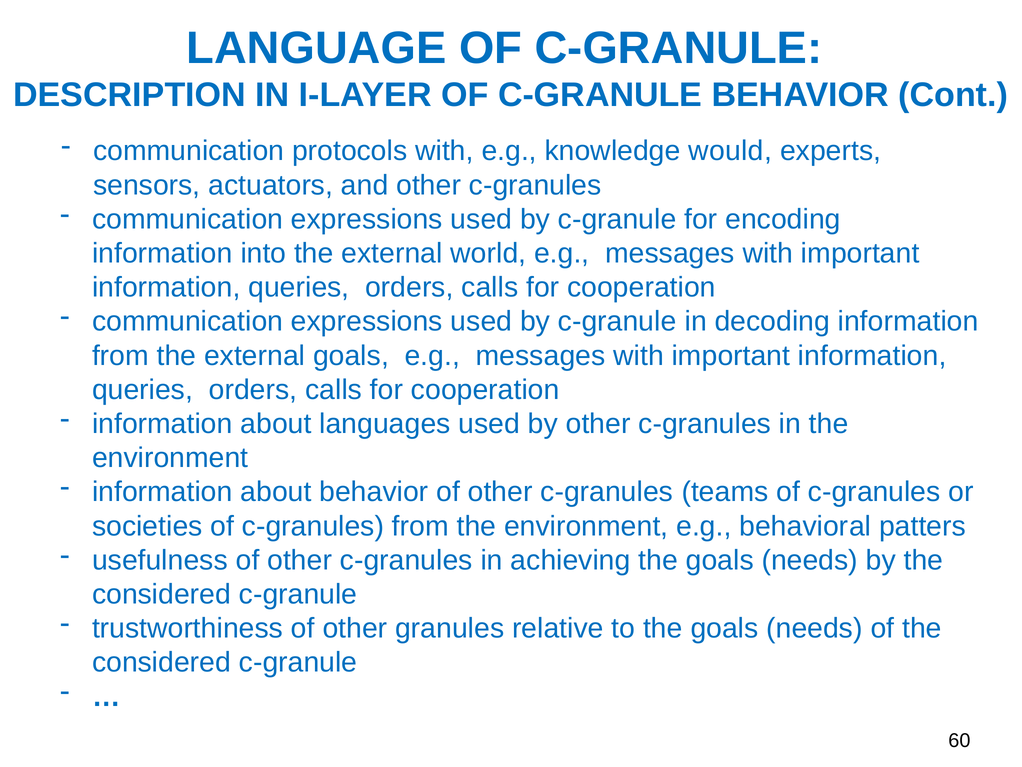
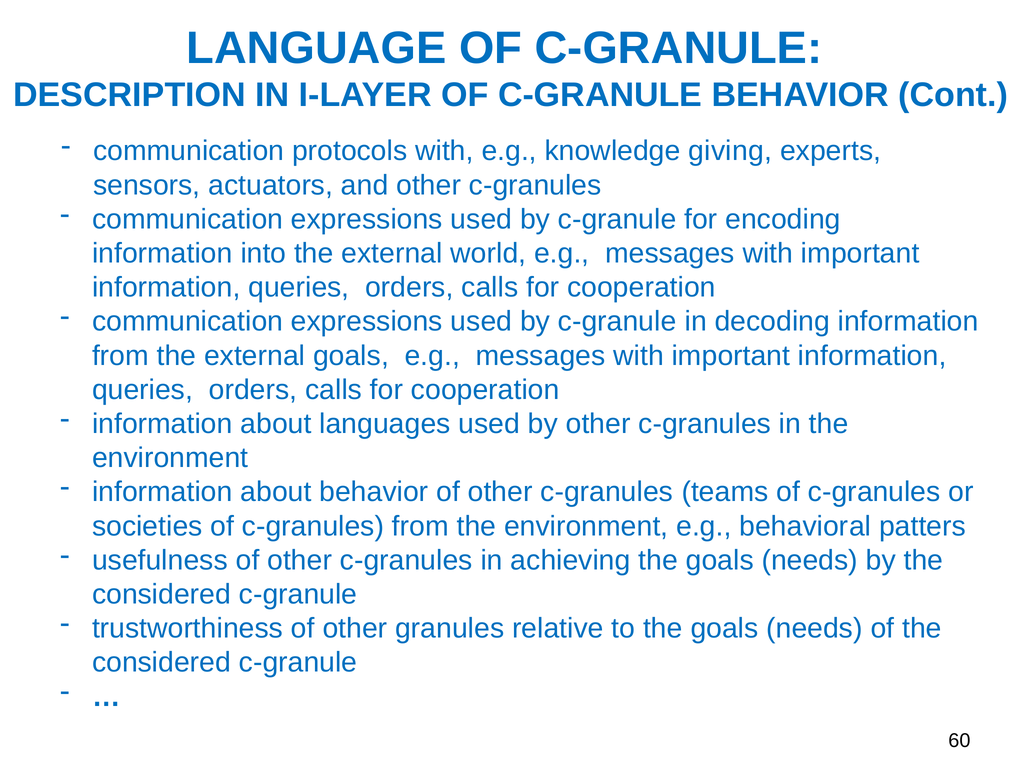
would: would -> giving
